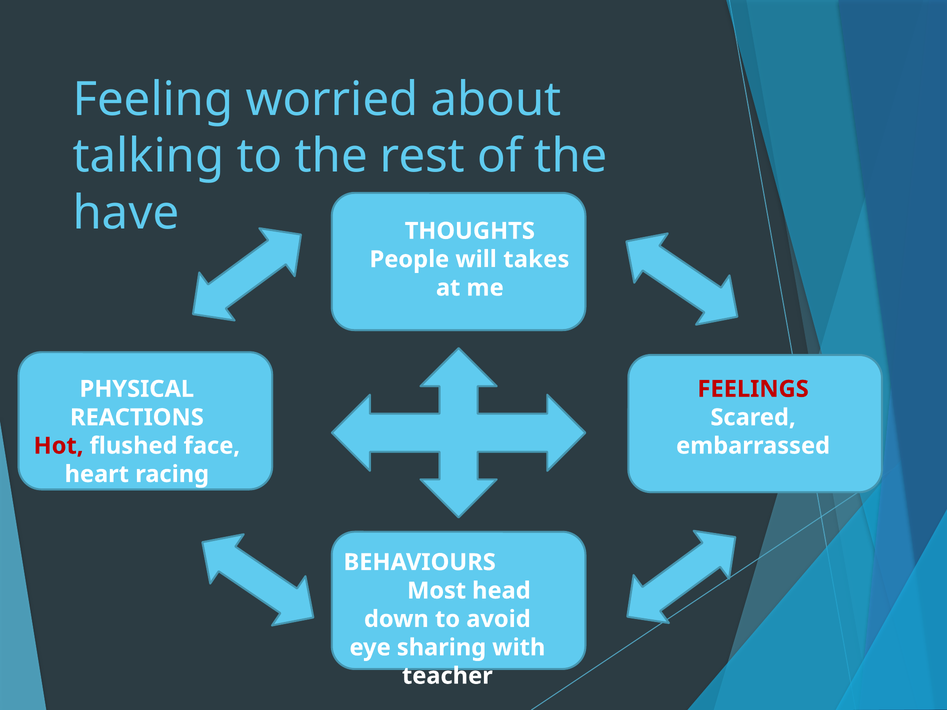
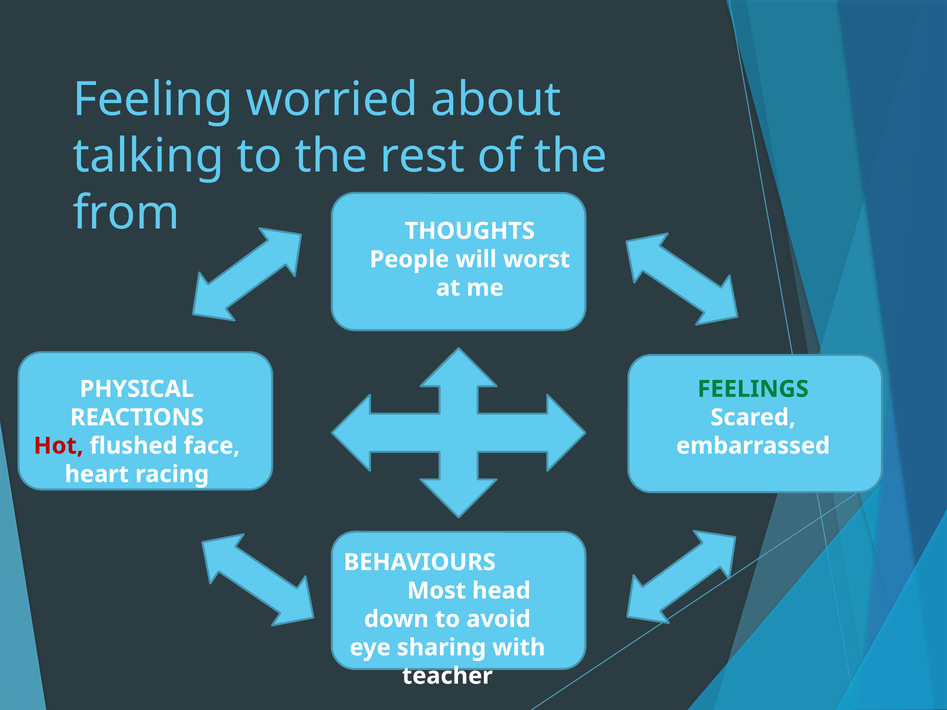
have: have -> from
takes: takes -> worst
FEELINGS colour: red -> green
